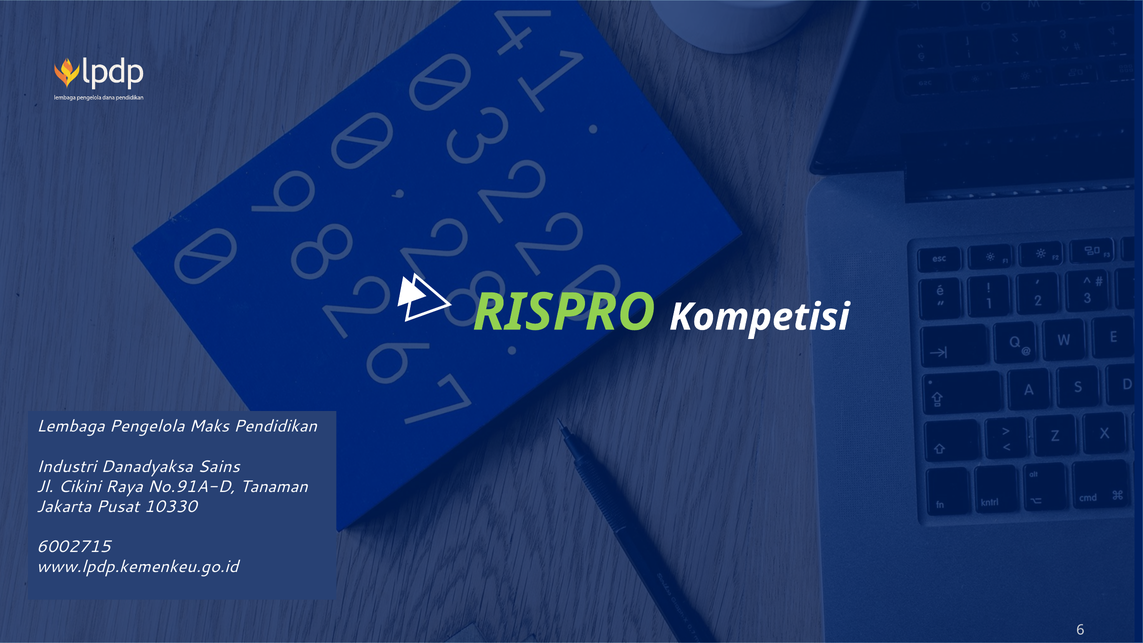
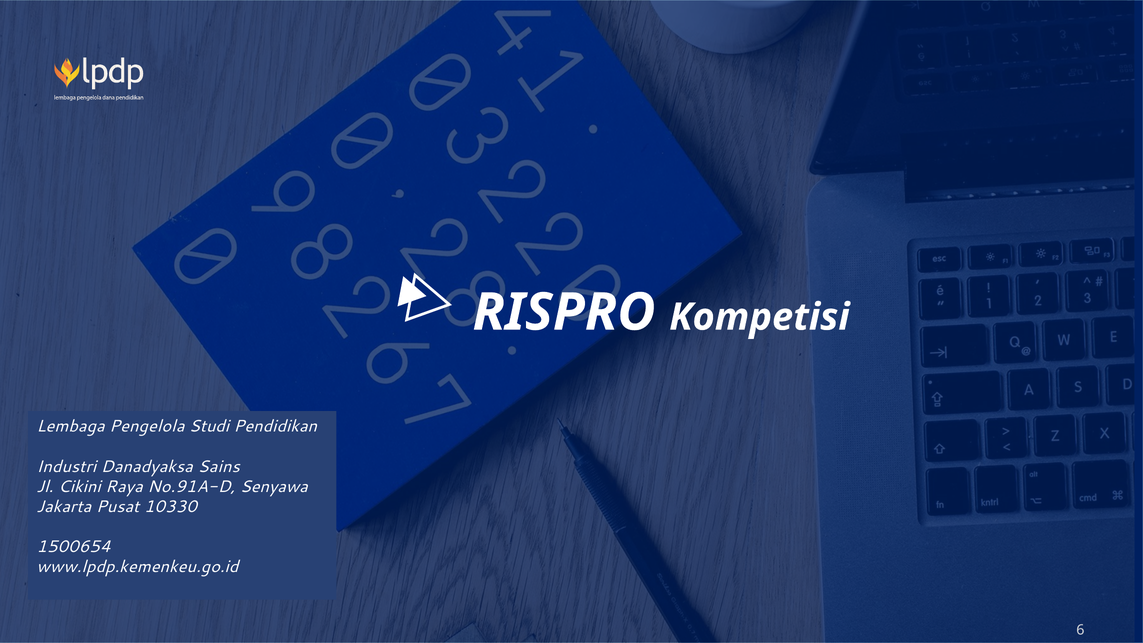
RISPRO colour: light green -> white
Maks: Maks -> Studi
Tanaman: Tanaman -> Senyawa
6002715: 6002715 -> 1500654
